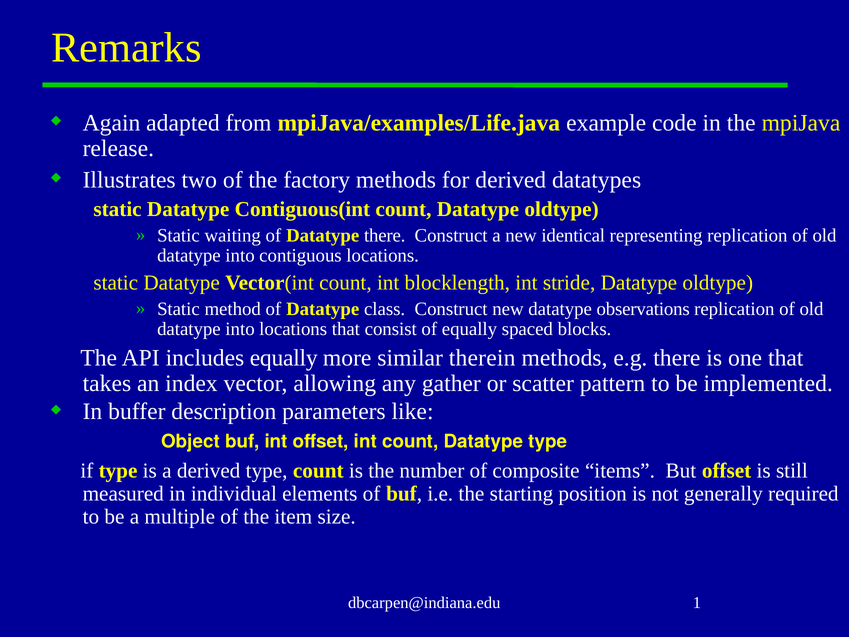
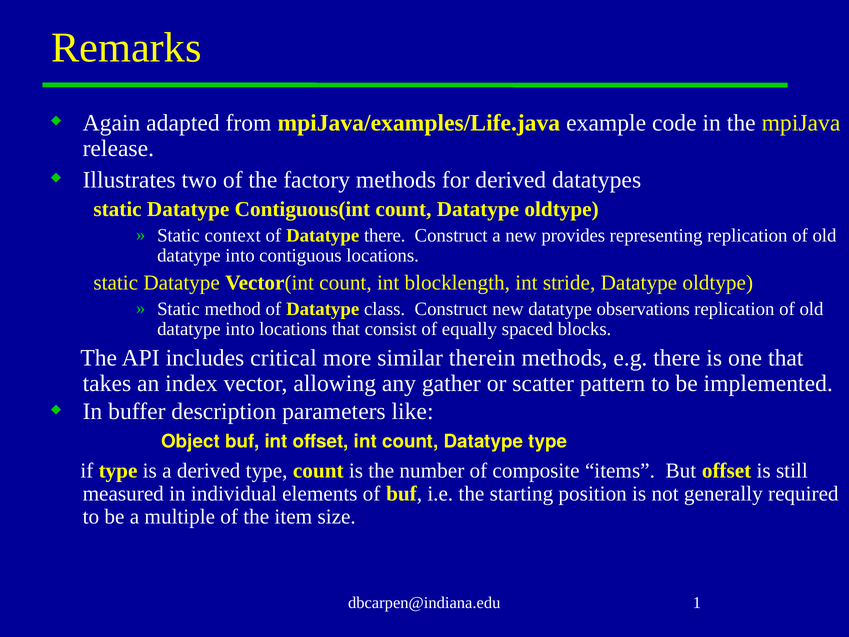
waiting: waiting -> context
identical: identical -> provides
includes equally: equally -> critical
